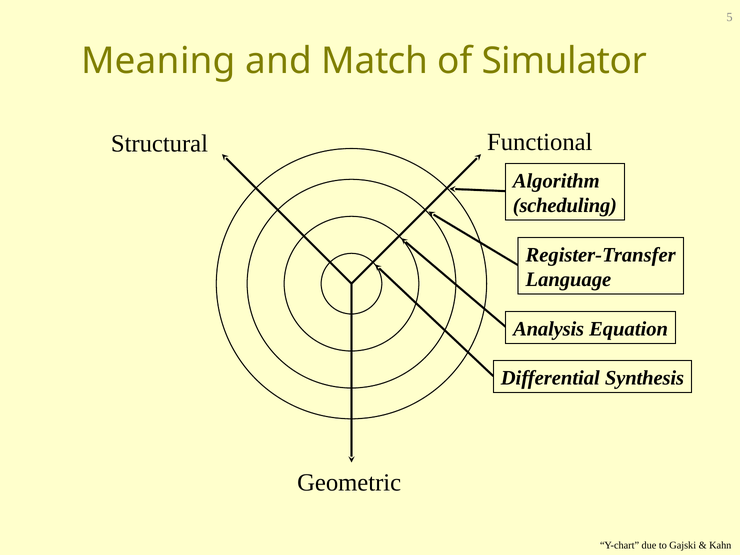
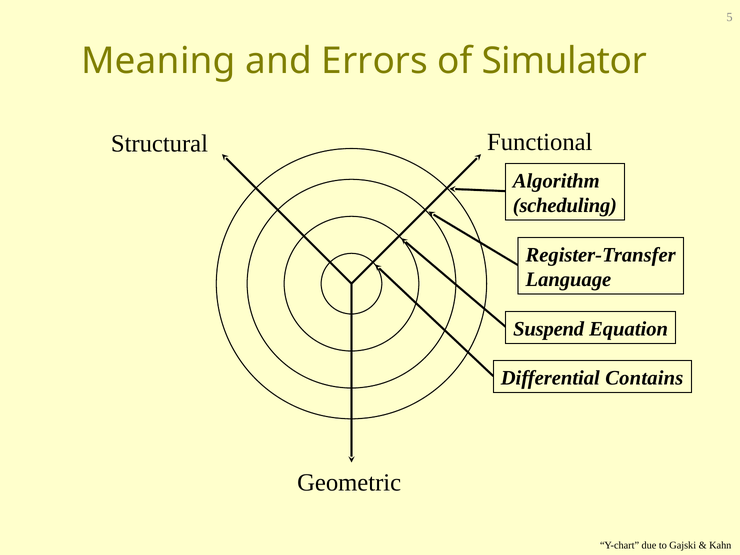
Match: Match -> Errors
Analysis: Analysis -> Suspend
Synthesis: Synthesis -> Contains
